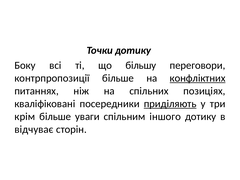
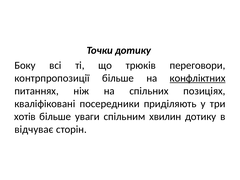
більшу: більшу -> трюків
приділяють underline: present -> none
крім: крім -> хотів
іншого: іншого -> хвилин
